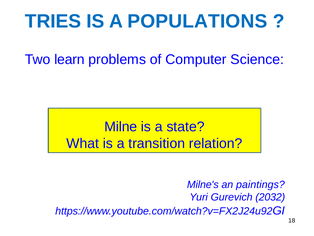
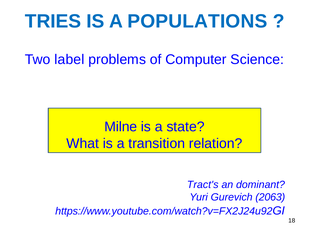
learn: learn -> label
Milne's: Milne's -> Tract's
paintings: paintings -> dominant
2032: 2032 -> 2063
